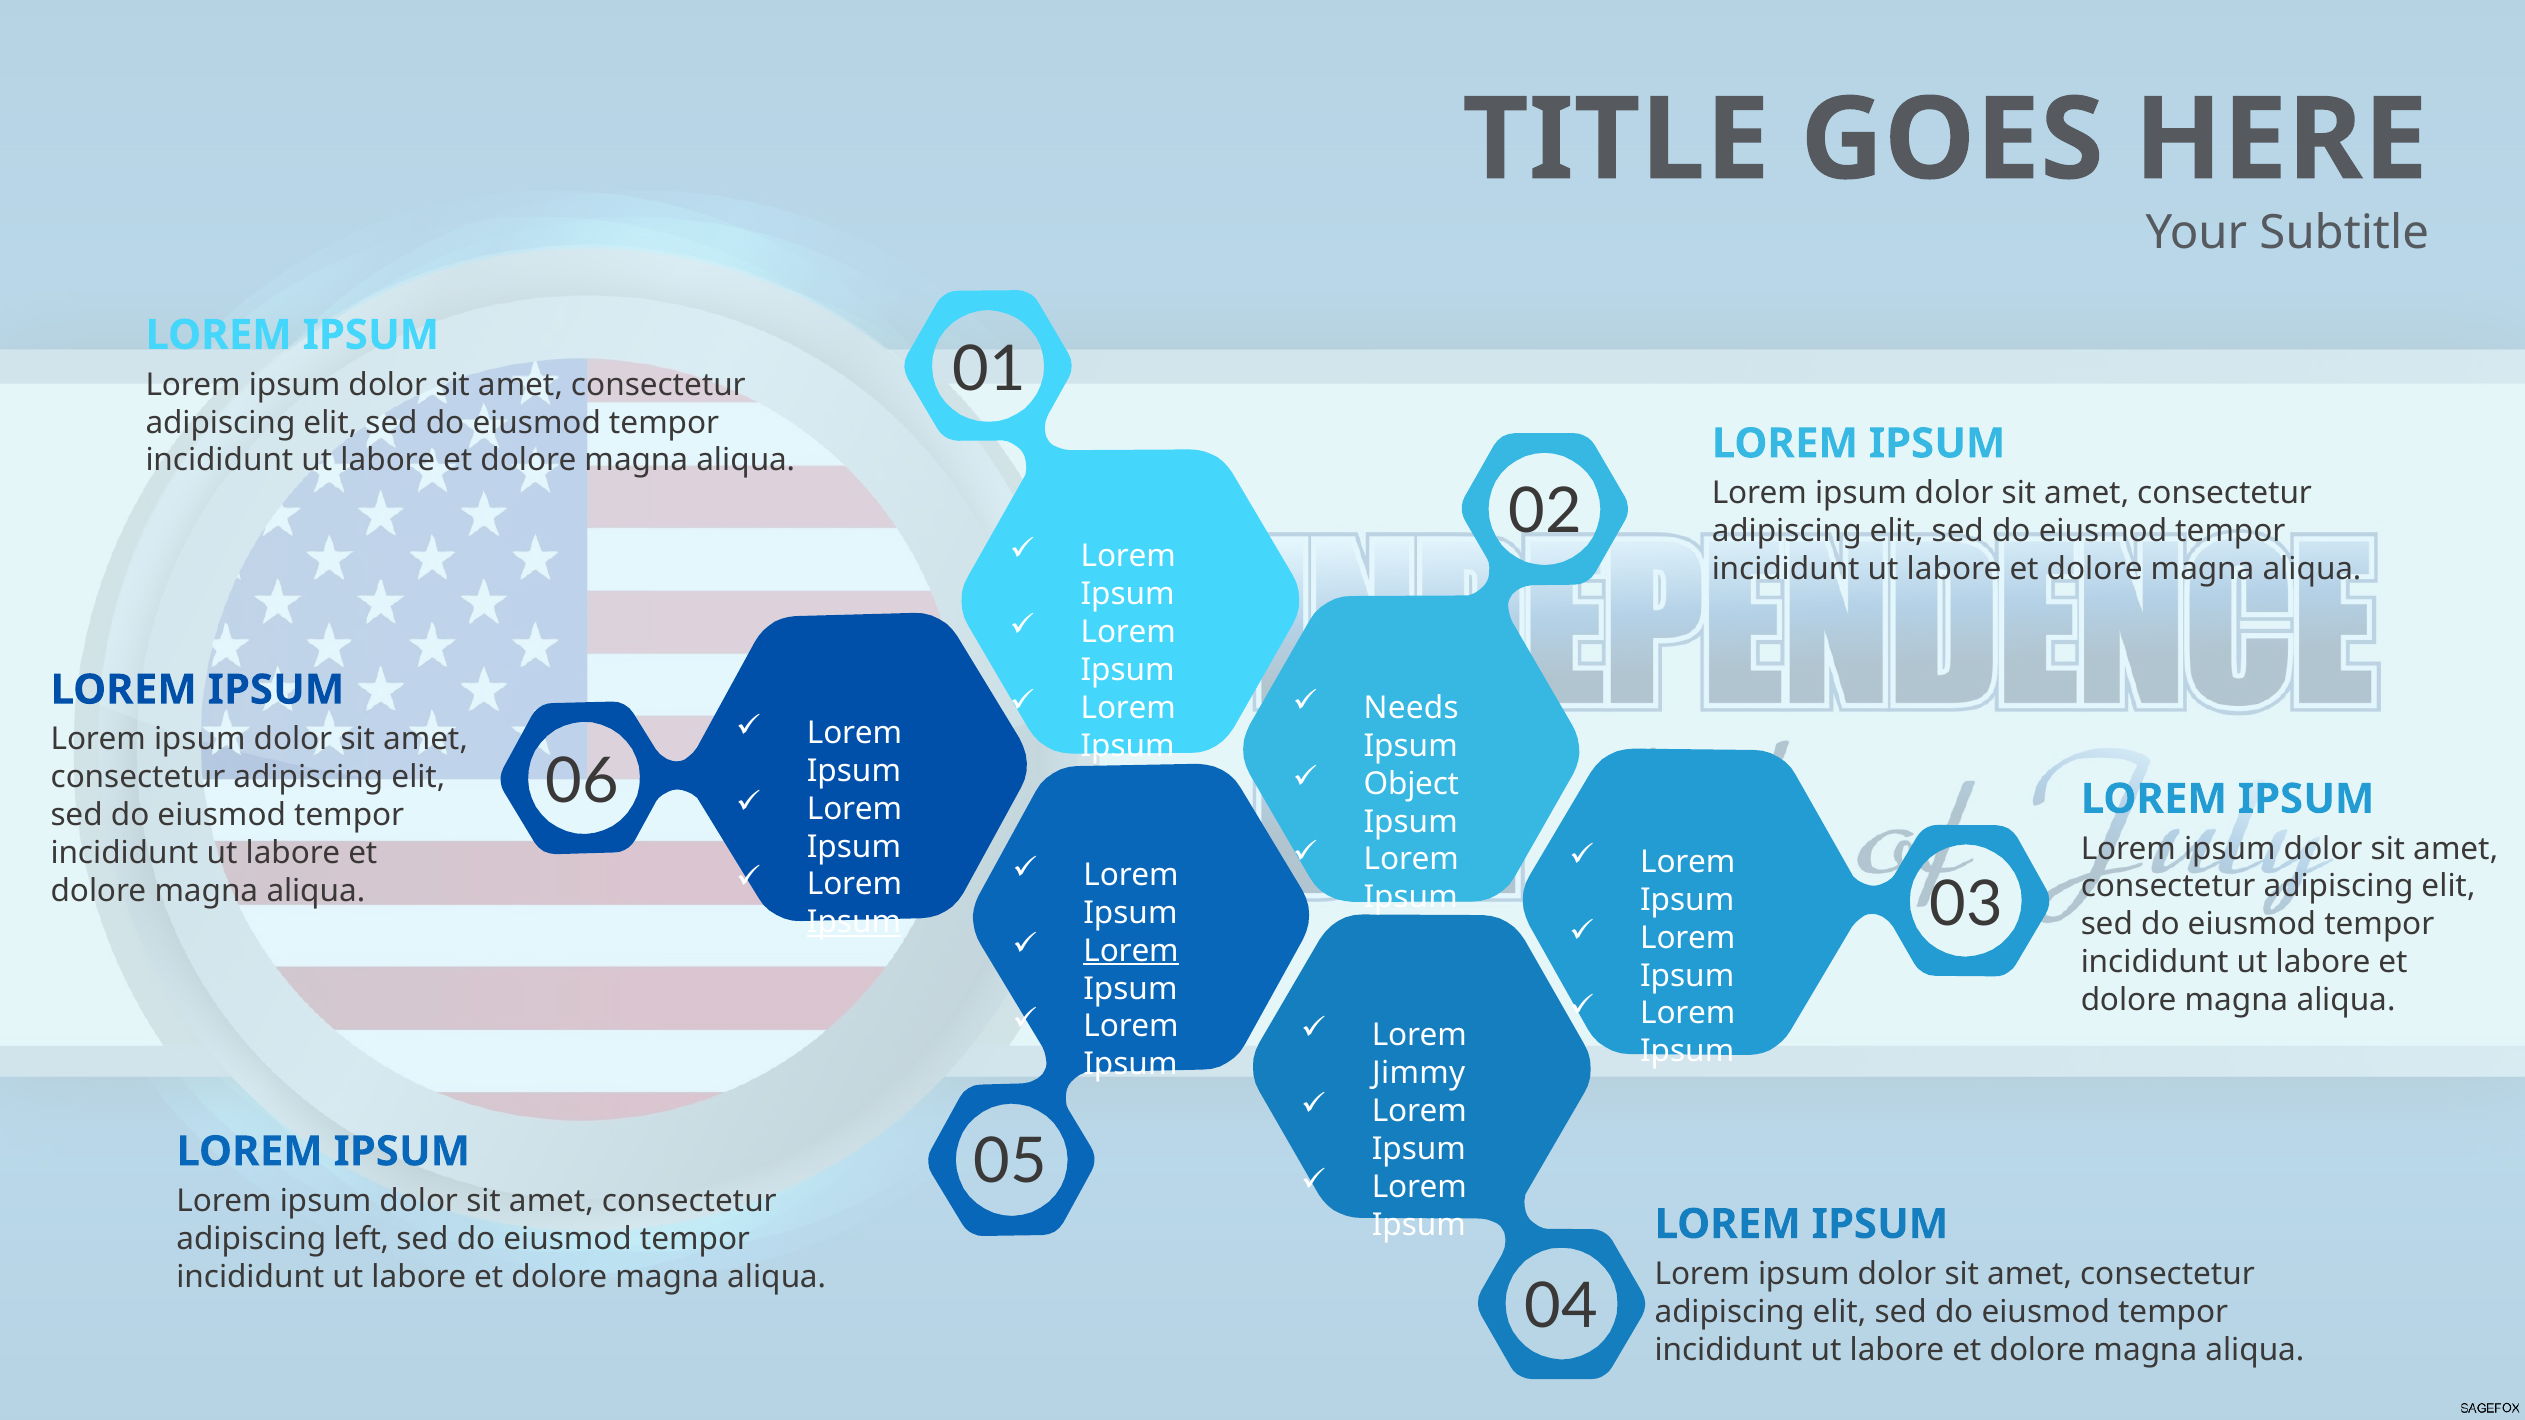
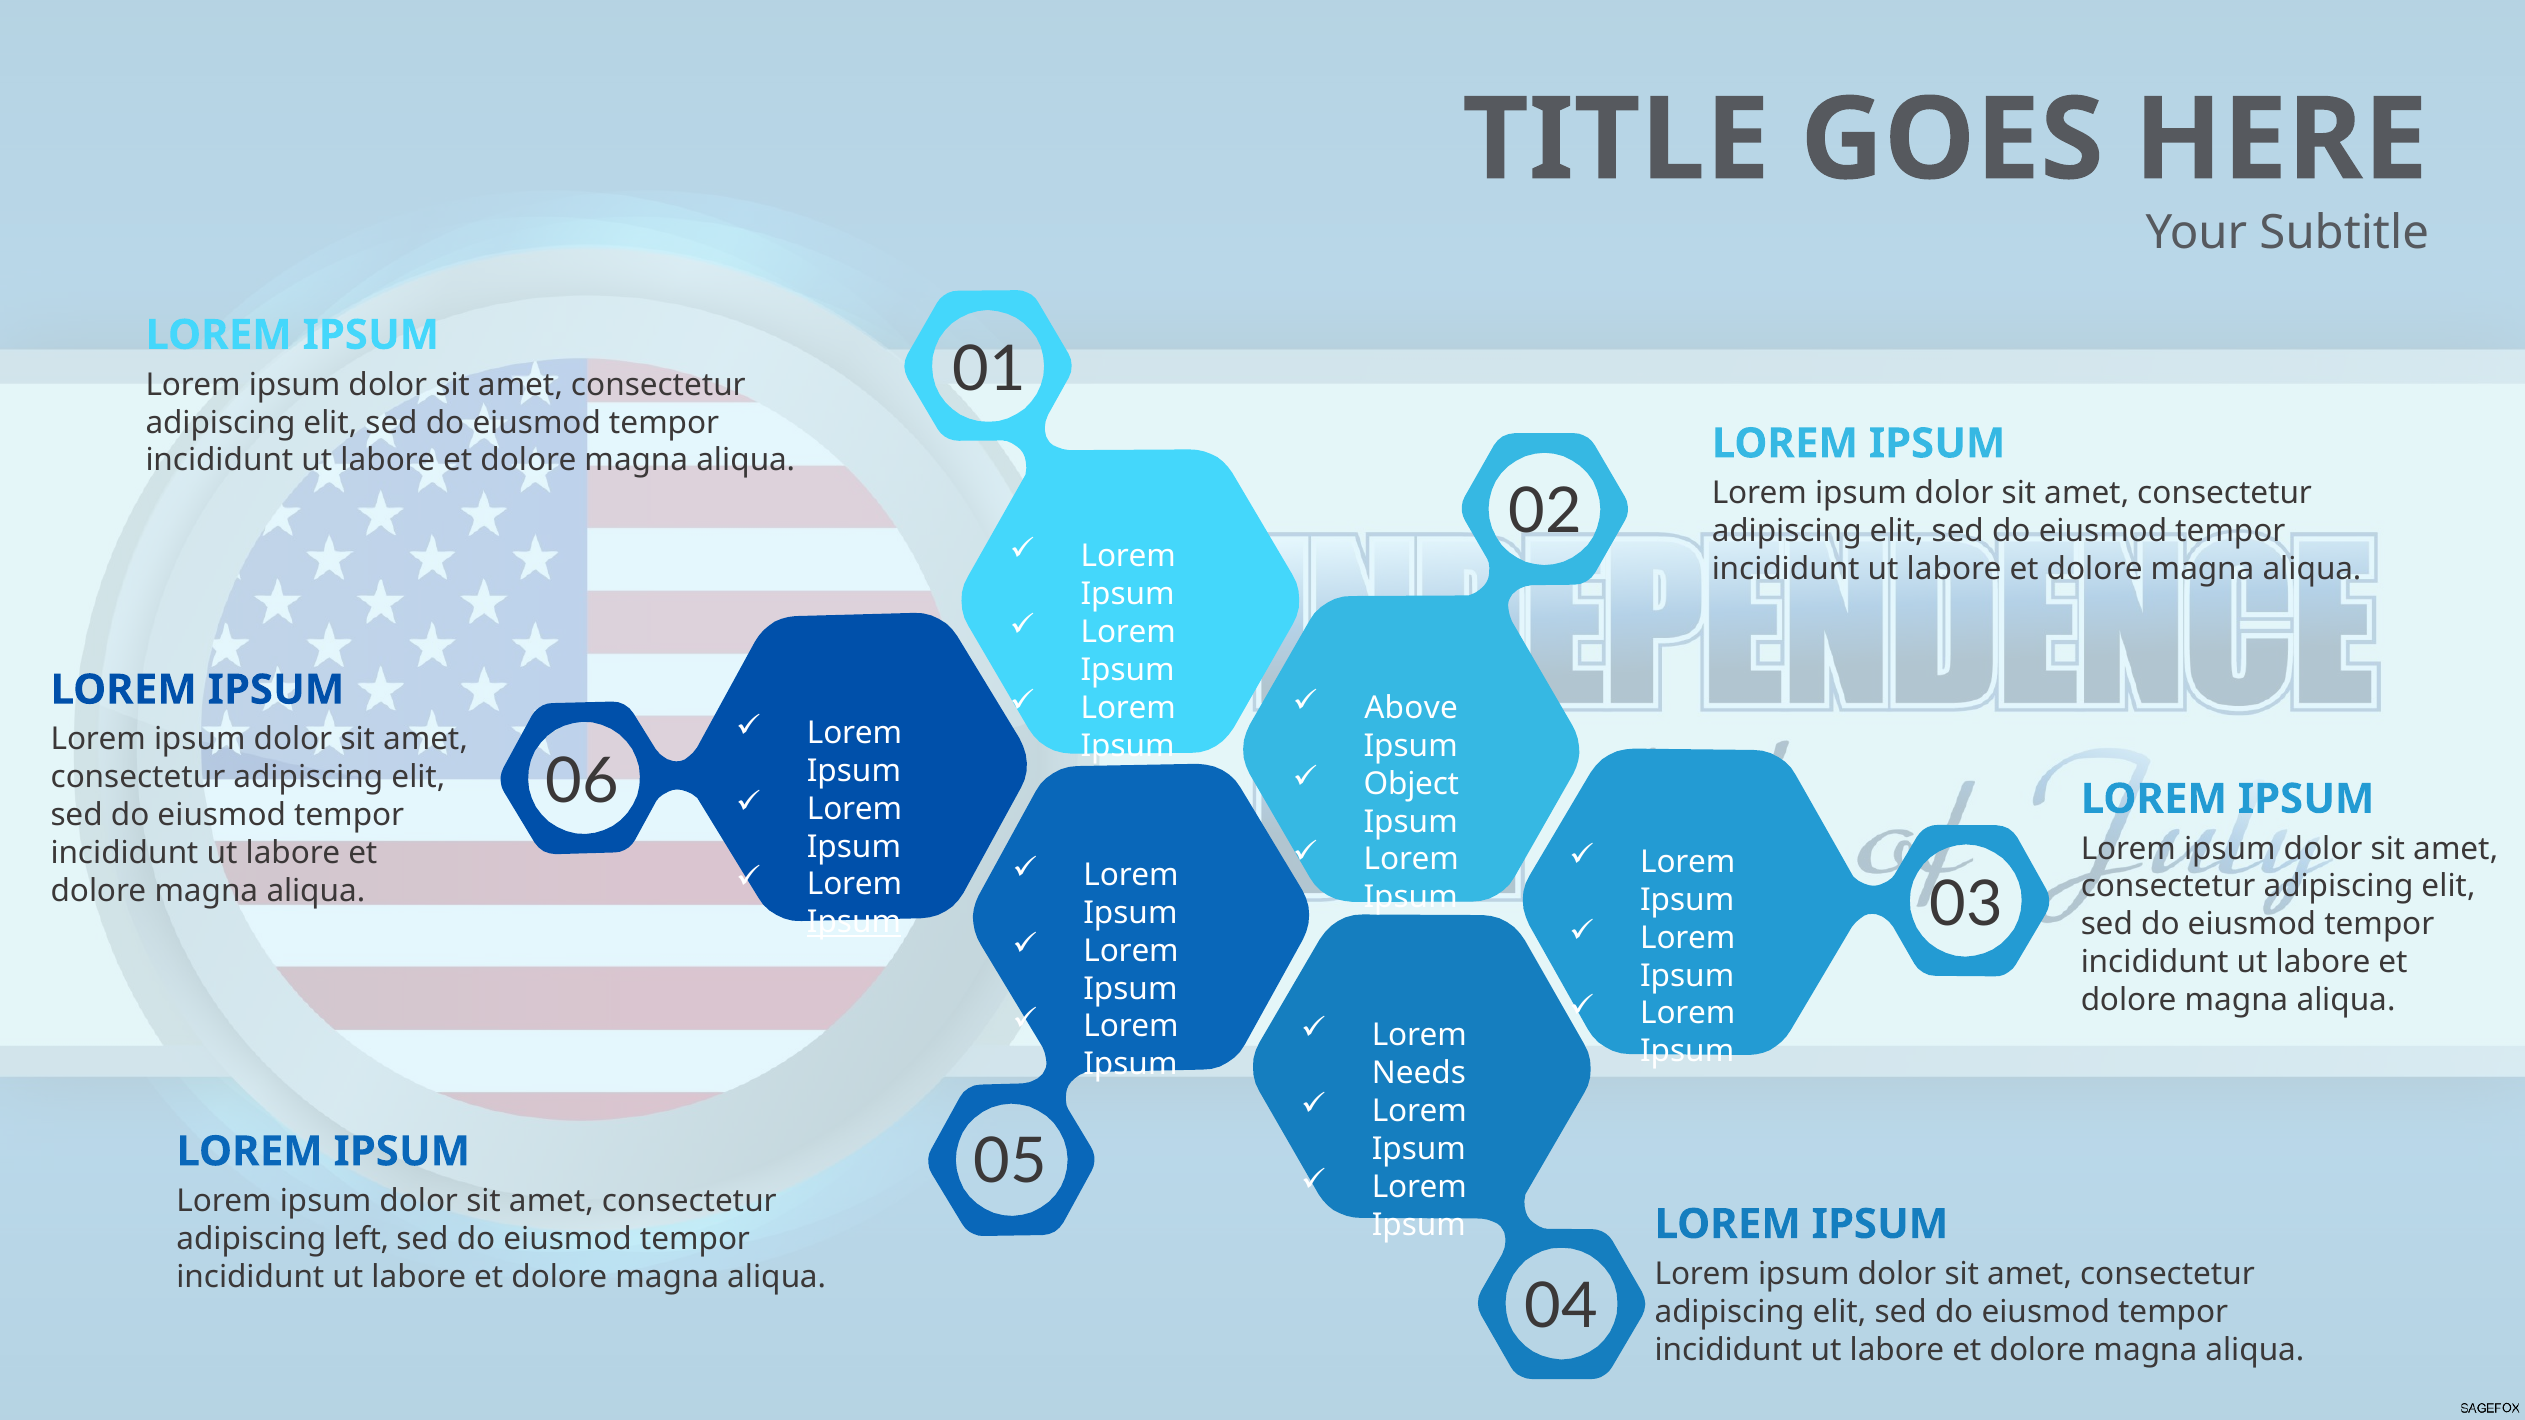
Needs: Needs -> Above
Lorem at (1131, 951) underline: present -> none
Jimmy: Jimmy -> Needs
